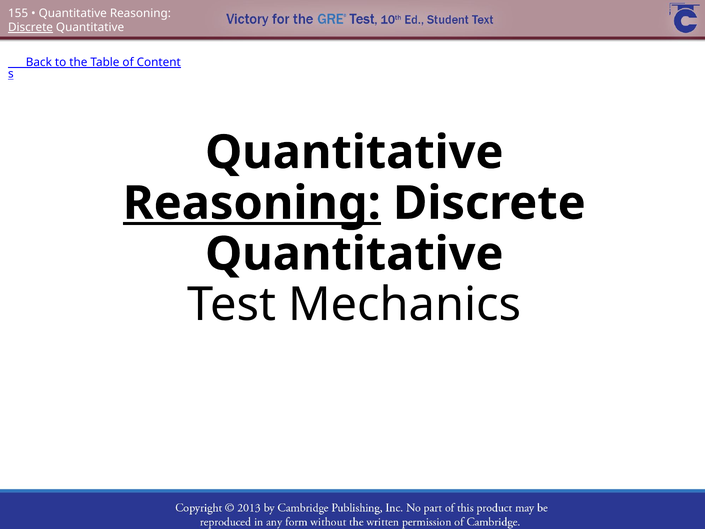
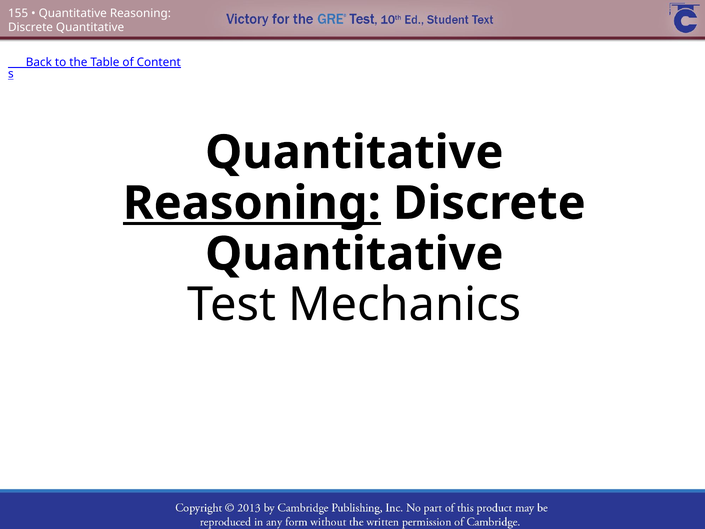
Discrete at (31, 27) underline: present -> none
